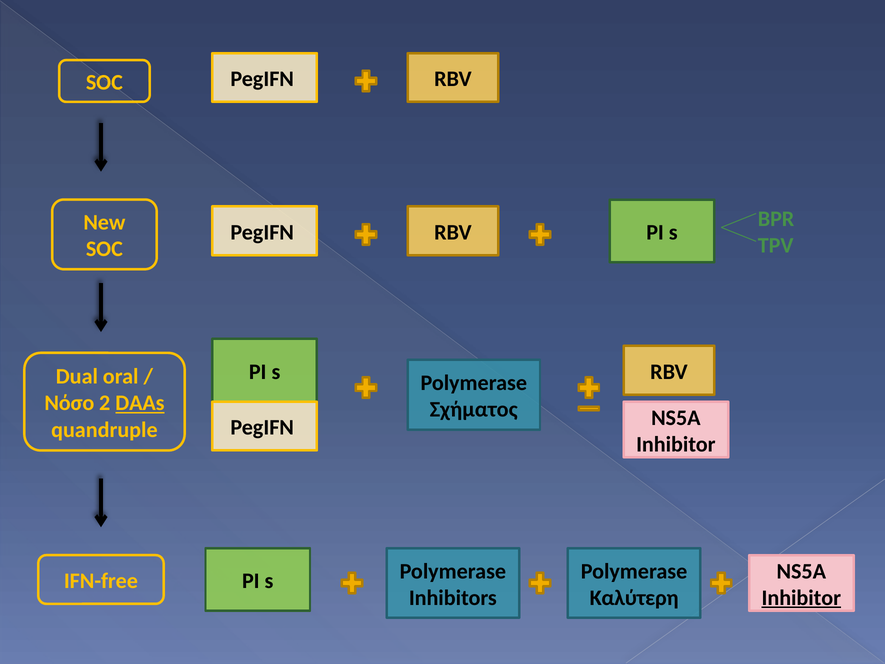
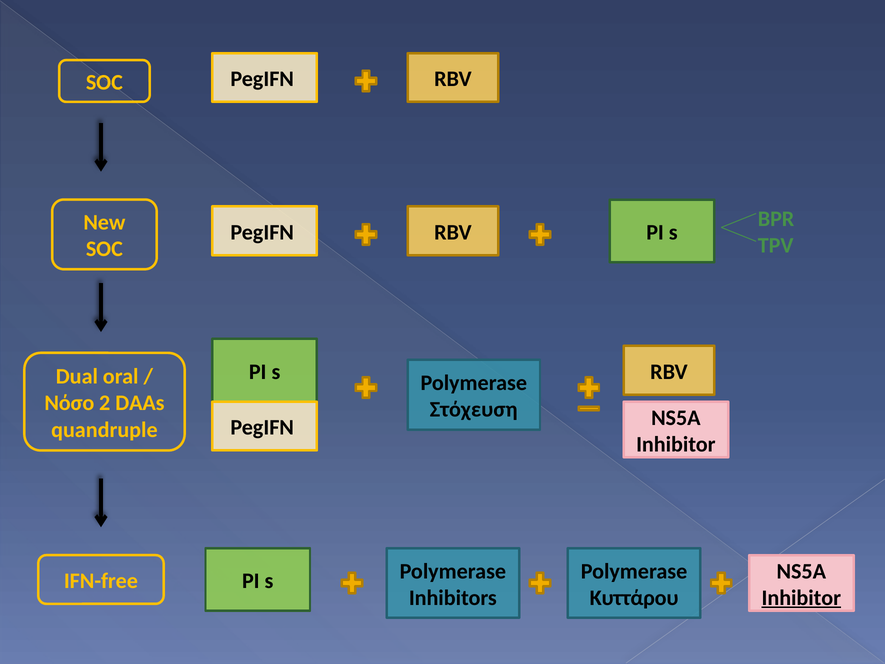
DAAs underline: present -> none
Σχήματος: Σχήματος -> Στόχευση
Kαλύτερη: Kαλύτερη -> Κυττάρου
